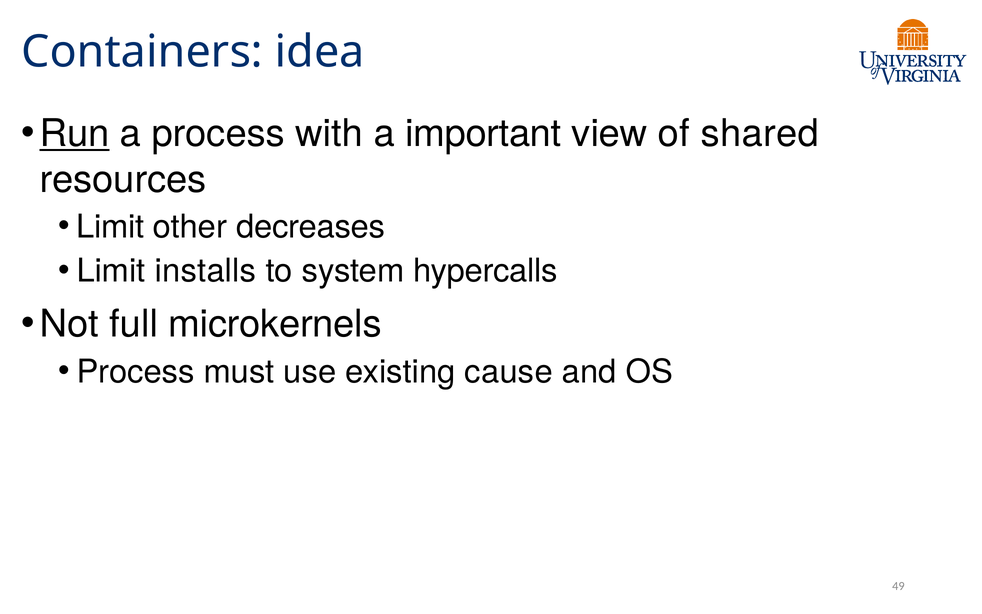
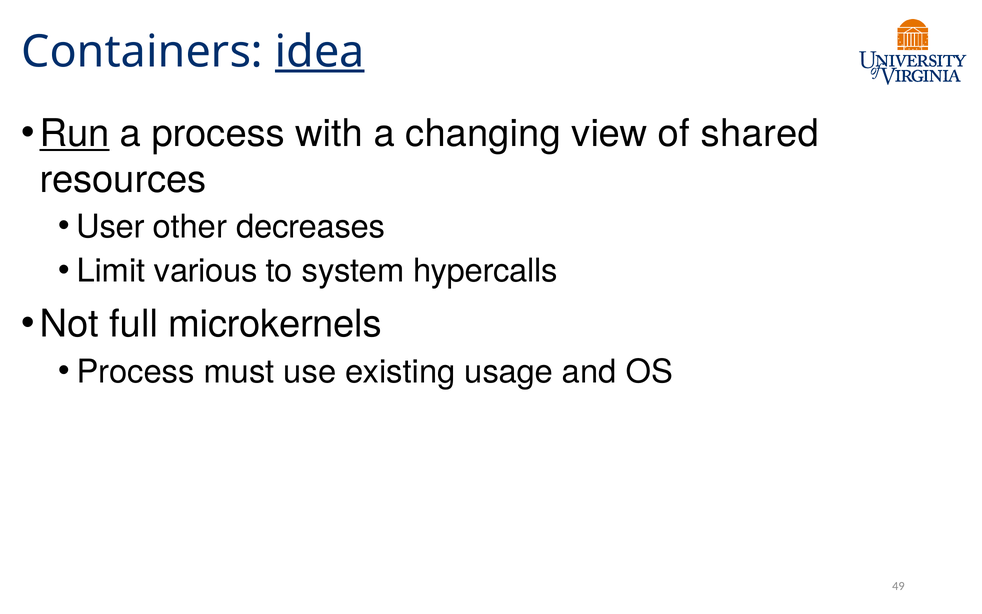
idea underline: none -> present
important: important -> changing
Limit at (110, 227): Limit -> User
installs: installs -> various
cause: cause -> usage
